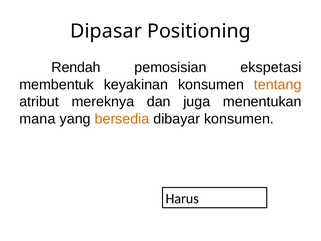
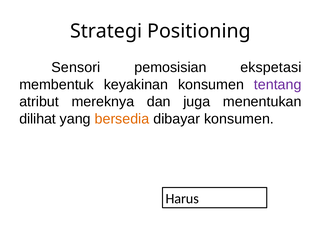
Dipasar: Dipasar -> Strategi
Rendah: Rendah -> Sensori
tentang colour: orange -> purple
mana: mana -> dilihat
